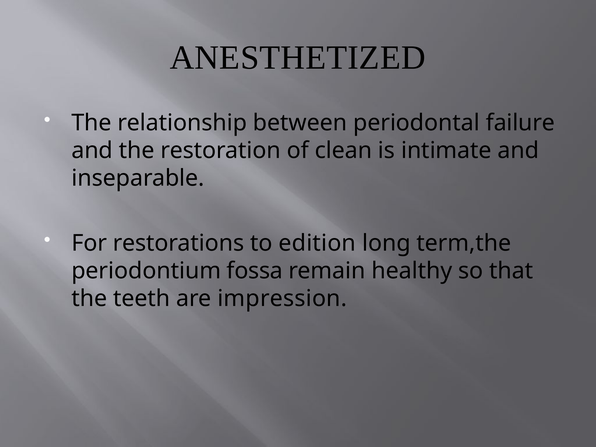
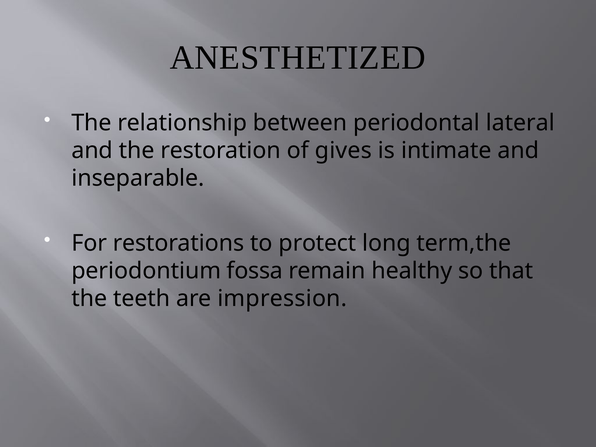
failure: failure -> lateral
clean: clean -> gives
edition: edition -> protect
